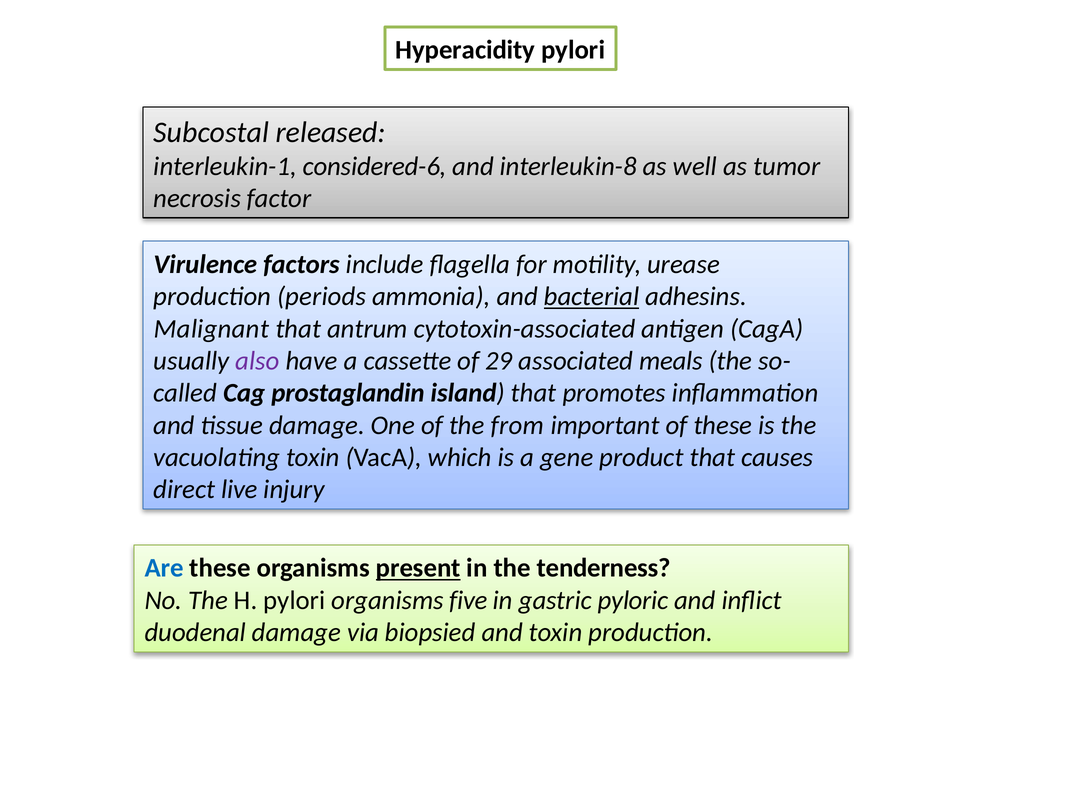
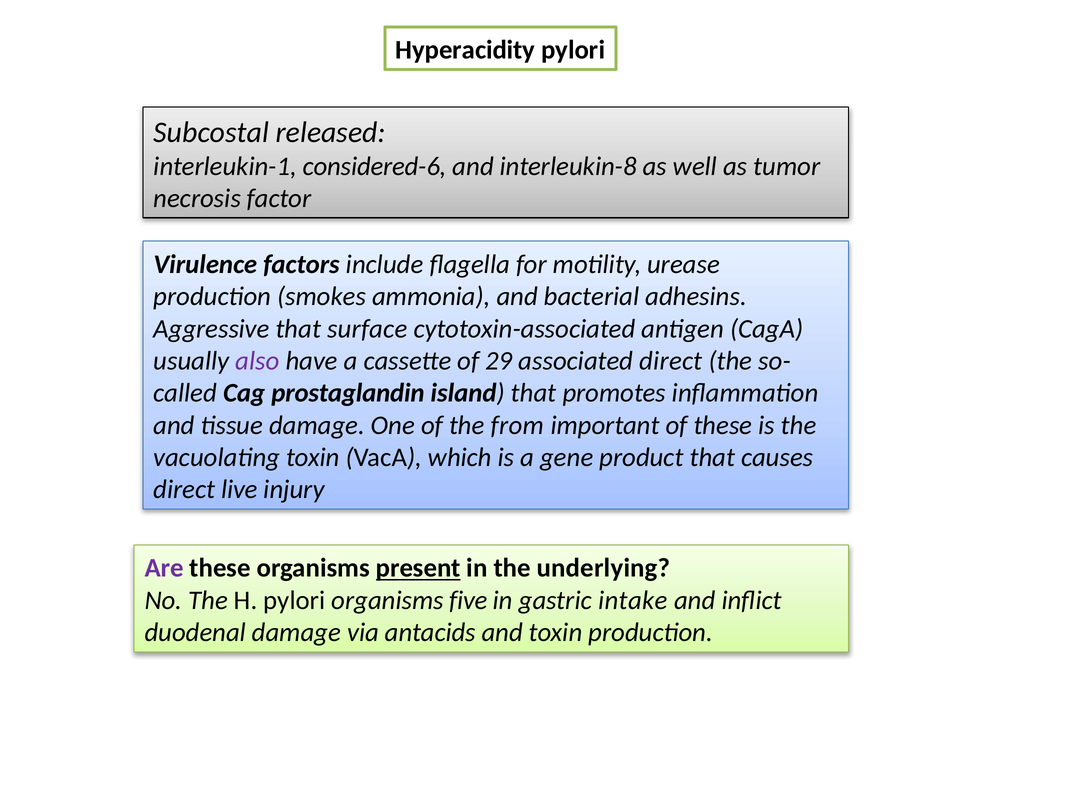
periods: periods -> smokes
bacterial underline: present -> none
Malignant: Malignant -> Aggressive
antrum: antrum -> surface
associated meals: meals -> direct
Are colour: blue -> purple
tenderness: tenderness -> underlying
pyloric: pyloric -> intake
biopsied: biopsied -> antacids
